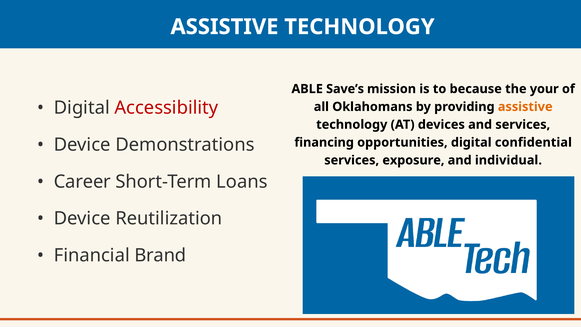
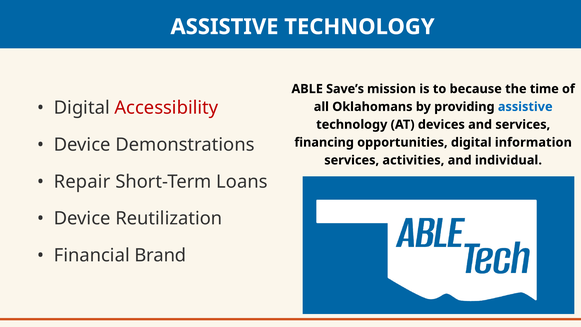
your: your -> time
assistive at (525, 107) colour: orange -> blue
confidential: confidential -> information
exposure: exposure -> activities
Career: Career -> Repair
